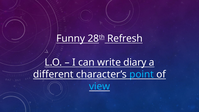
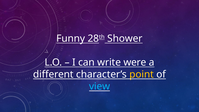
Refresh: Refresh -> Shower
diary: diary -> were
point colour: light blue -> yellow
